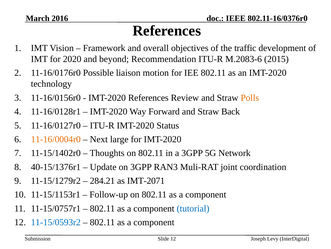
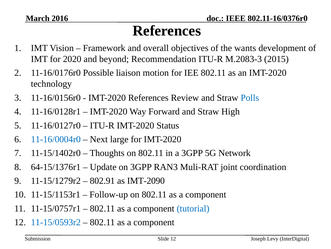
traffic: traffic -> wants
M.2083-6: M.2083-6 -> M.2083-3
Polls colour: orange -> blue
Back: Back -> High
11-16/0004r0 colour: orange -> blue
40-15/1376r1: 40-15/1376r1 -> 64-15/1376r1
284.21: 284.21 -> 802.91
IMT-2071: IMT-2071 -> IMT-2090
